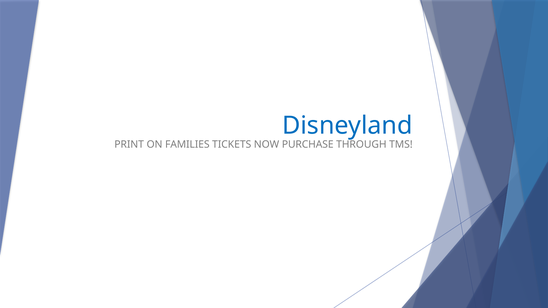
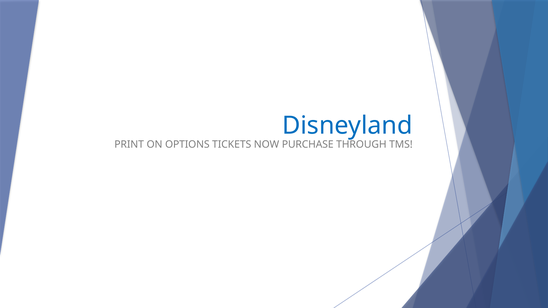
FAMILIES: FAMILIES -> OPTIONS
